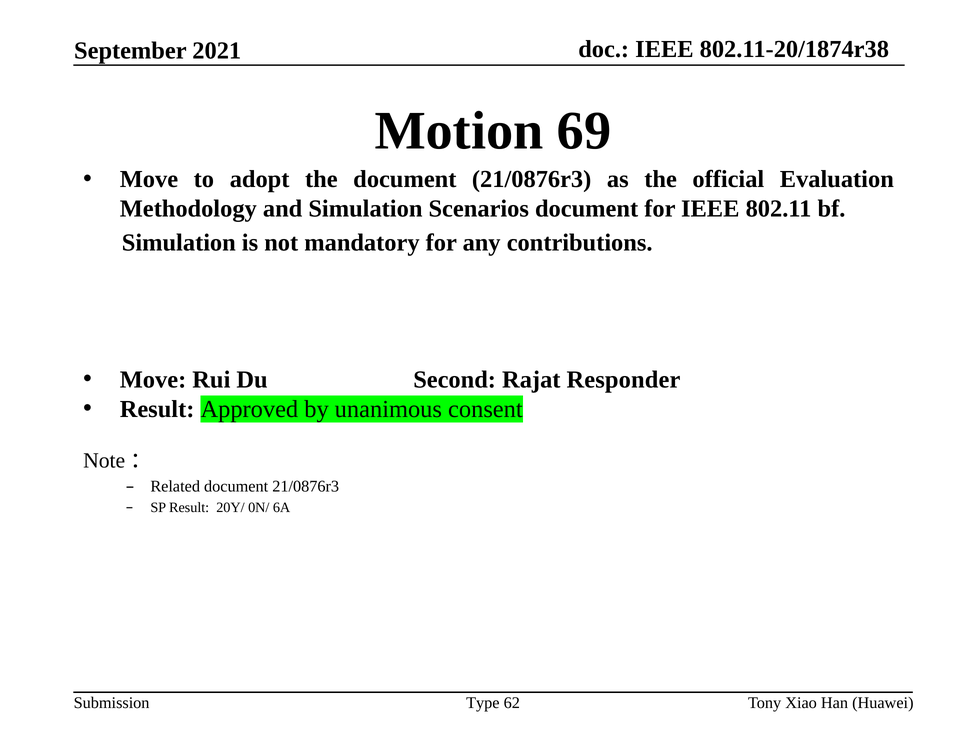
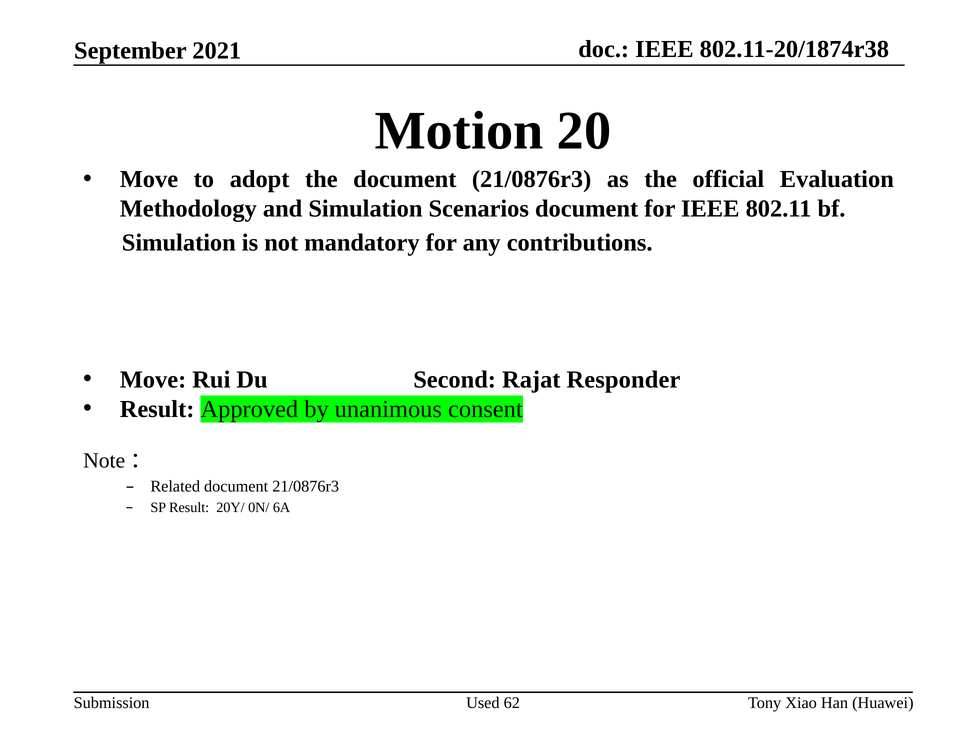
69: 69 -> 20
Type: Type -> Used
